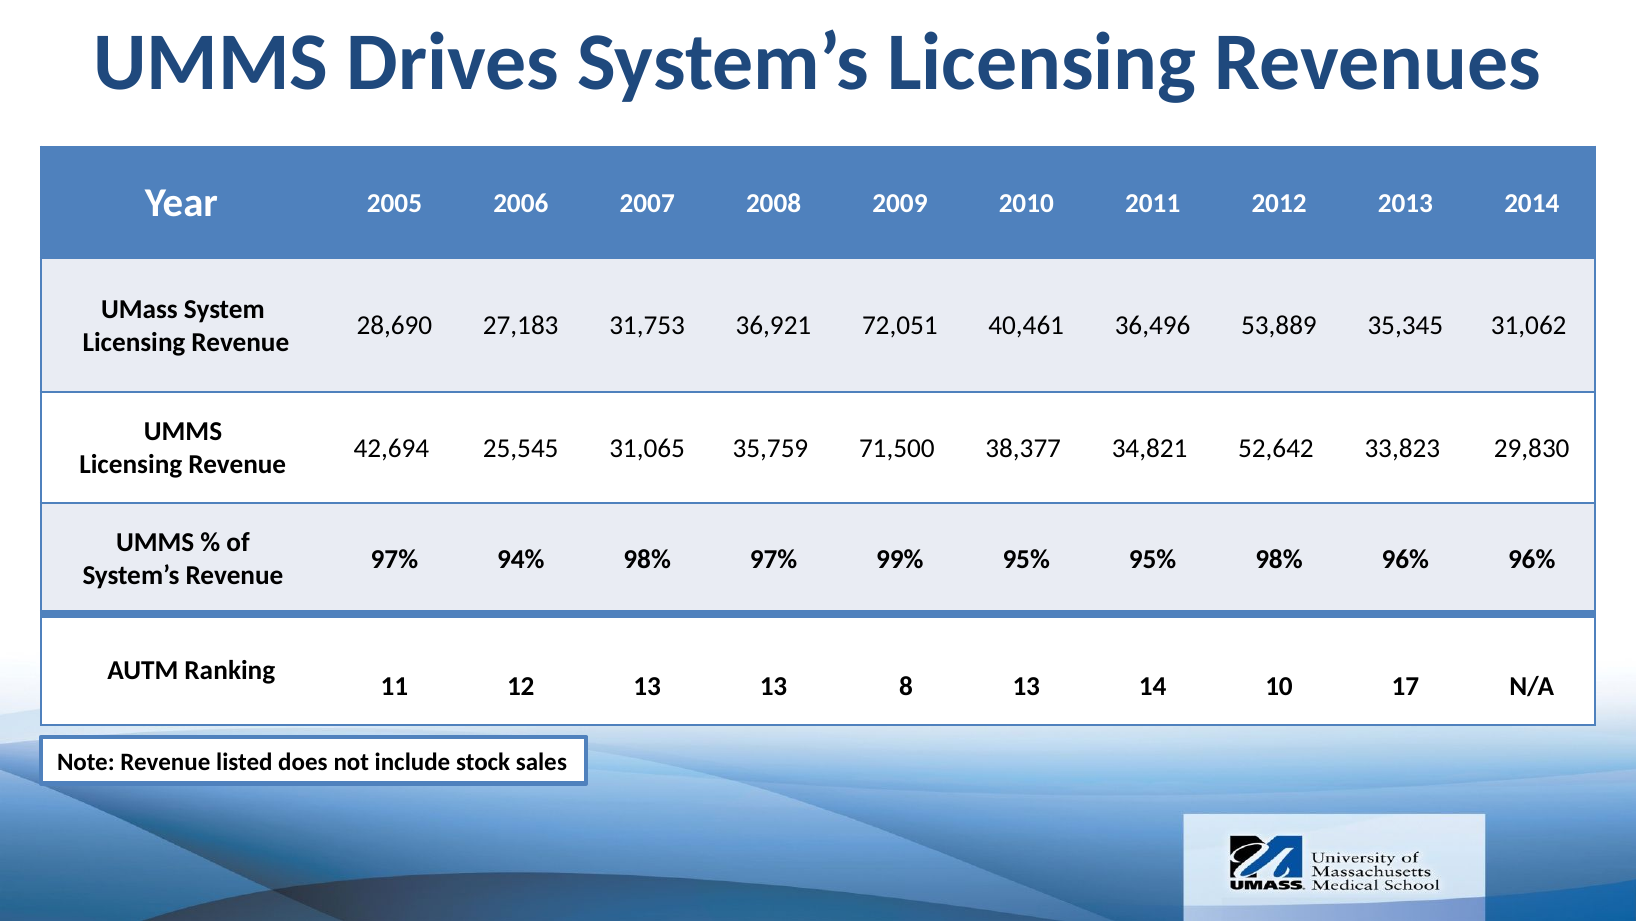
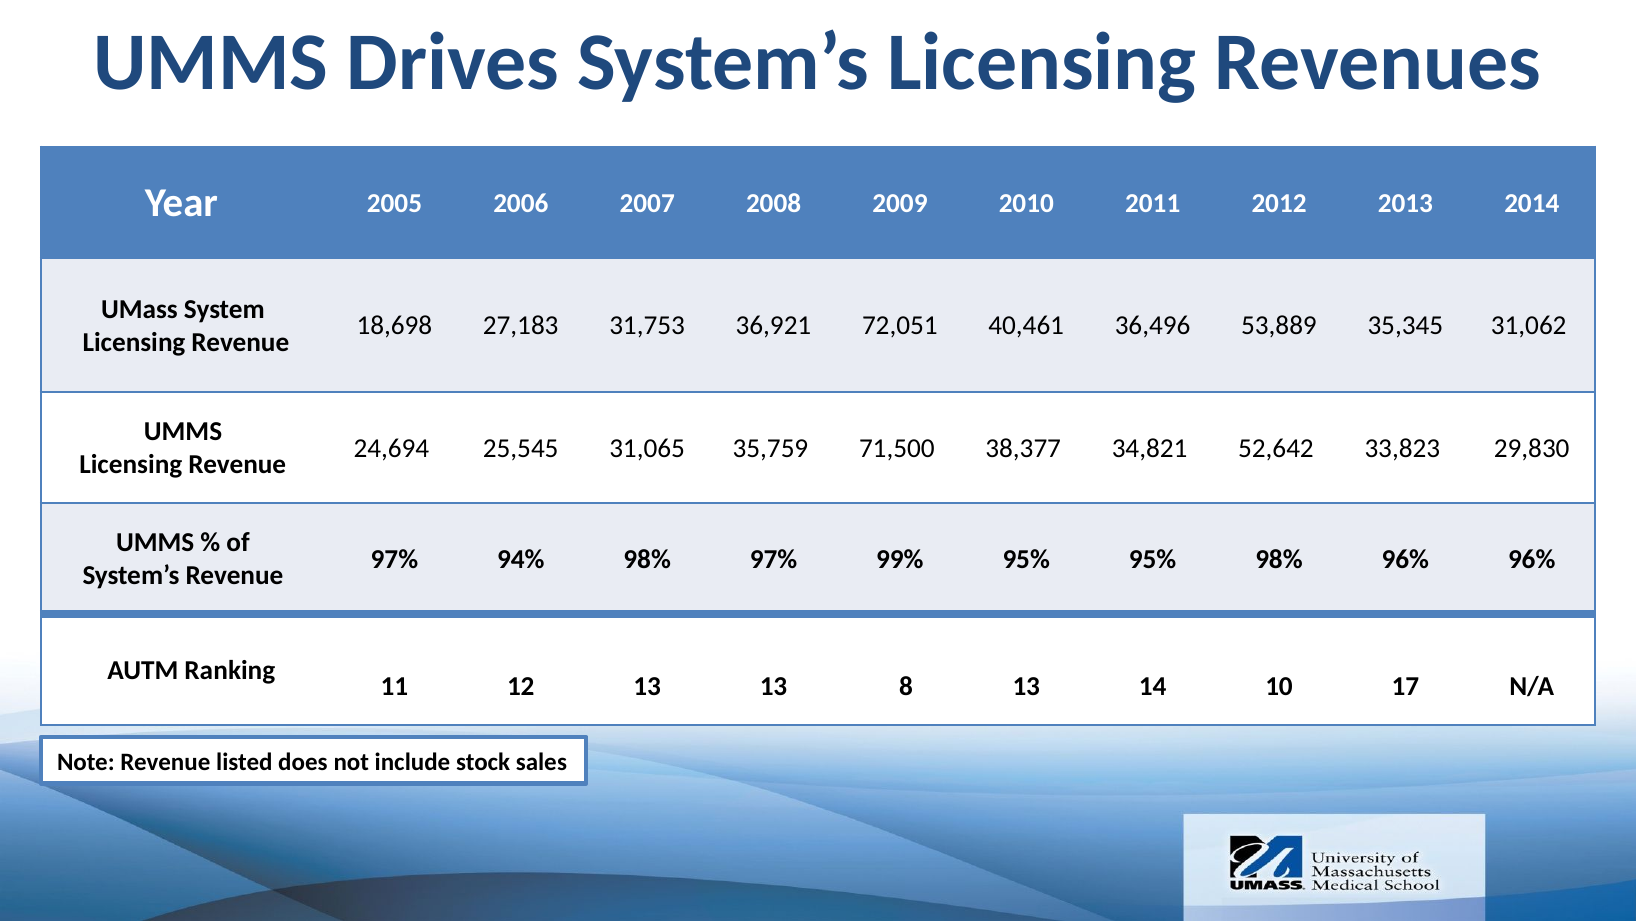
28,690: 28,690 -> 18,698
42,694: 42,694 -> 24,694
